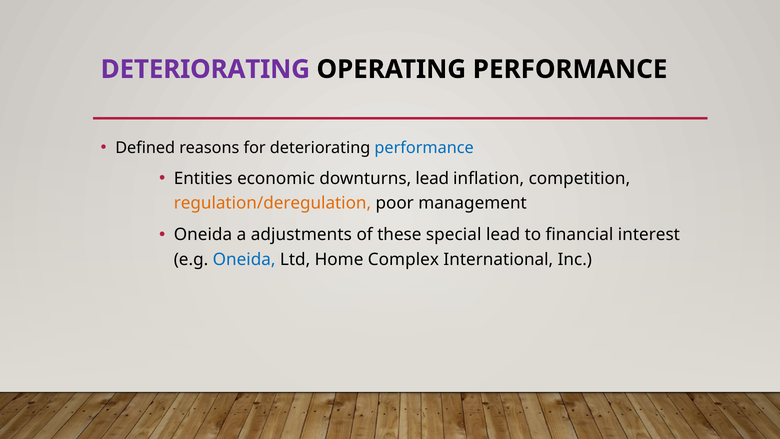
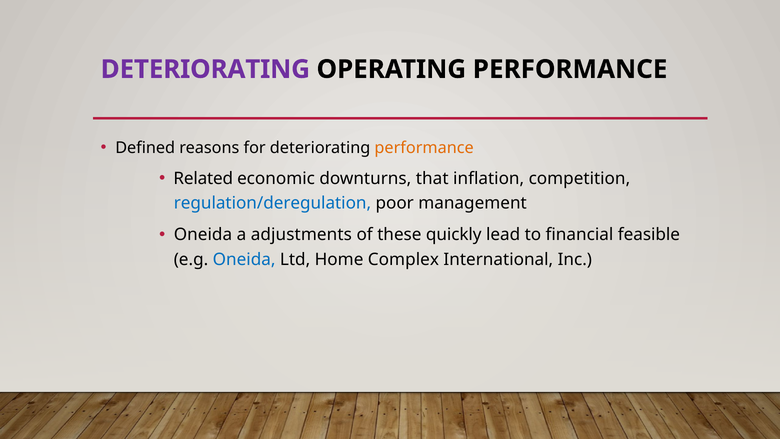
performance at (424, 148) colour: blue -> orange
Entities: Entities -> Related
downturns lead: lead -> that
regulation/deregulation colour: orange -> blue
special: special -> quickly
interest: interest -> feasible
